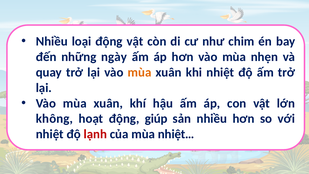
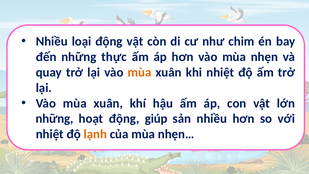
ngày: ngày -> thực
không at (54, 119): không -> những
lạnh colour: red -> orange
nhiệt…: nhiệt… -> nhẹn…
